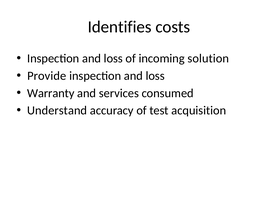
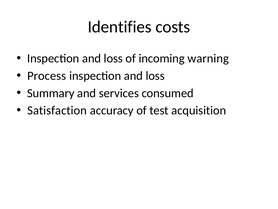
solution: solution -> warning
Provide: Provide -> Process
Warranty: Warranty -> Summary
Understand: Understand -> Satisfaction
